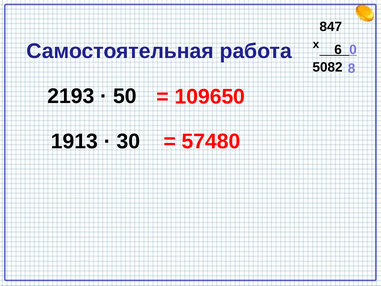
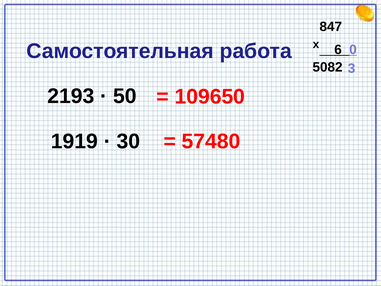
8: 8 -> 3
1913: 1913 -> 1919
